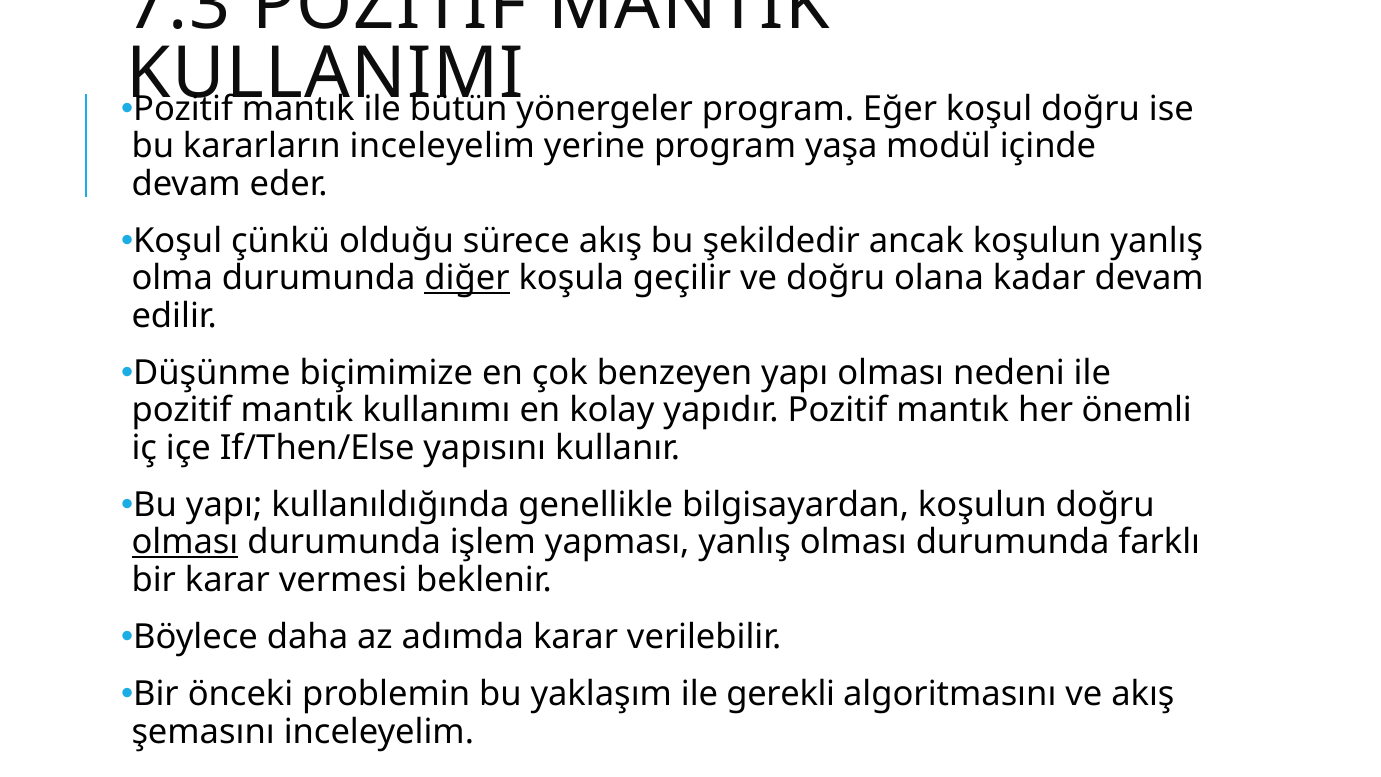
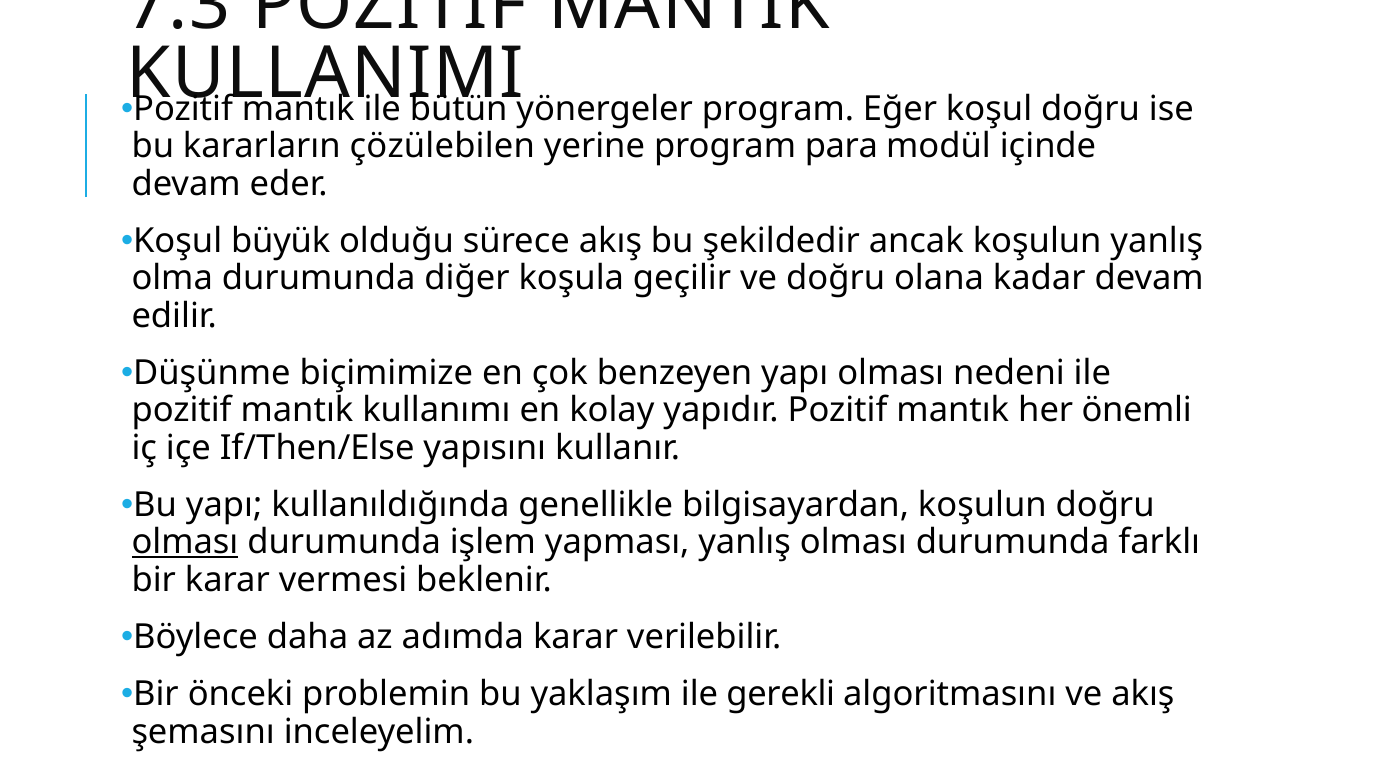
kararların inceleyelim: inceleyelim -> çözülebilen
yaşa: yaşa -> para
çünkü: çünkü -> büyük
diğer underline: present -> none
